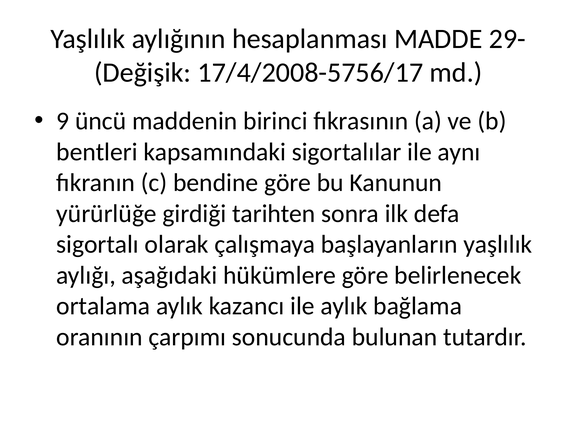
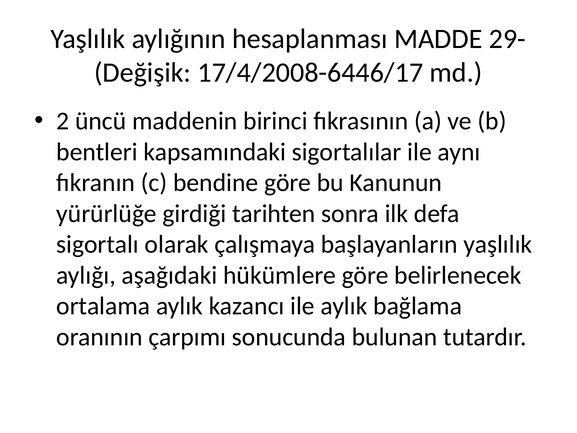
17/4/2008-5756/17: 17/4/2008-5756/17 -> 17/4/2008-6446/17
9: 9 -> 2
